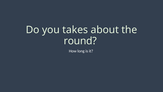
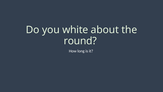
takes: takes -> white
